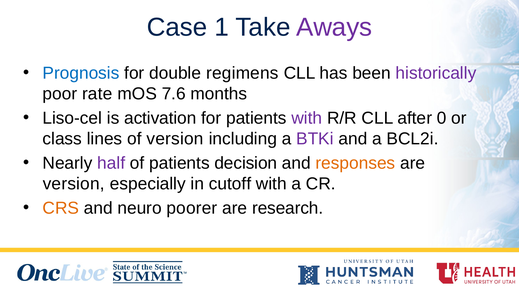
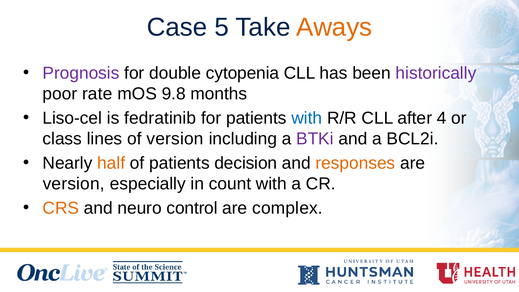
1: 1 -> 5
Aways colour: purple -> orange
Prognosis colour: blue -> purple
regimens: regimens -> cytopenia
7.6: 7.6 -> 9.8
activation: activation -> fedratinib
with at (307, 118) colour: purple -> blue
0: 0 -> 4
half colour: purple -> orange
cutoff: cutoff -> count
poorer: poorer -> control
research: research -> complex
